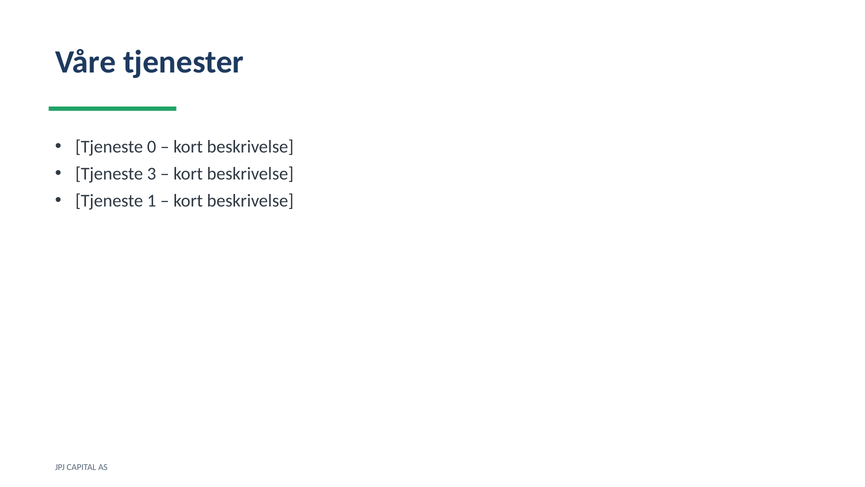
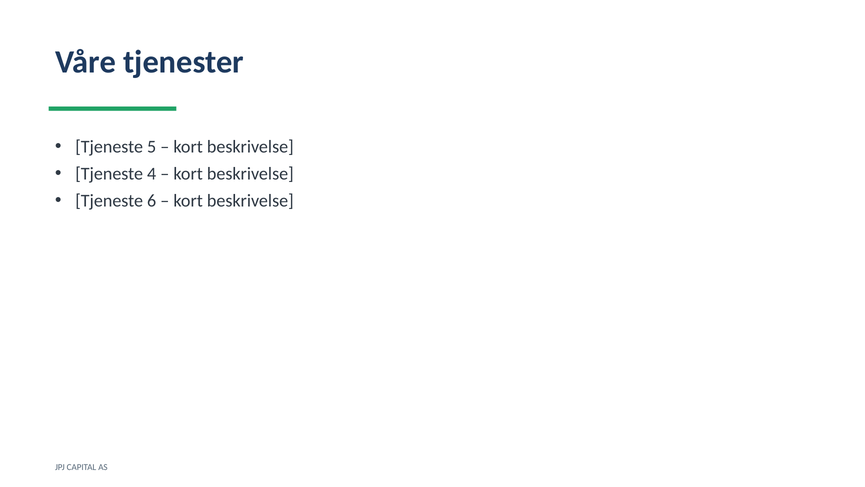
0: 0 -> 5
3: 3 -> 4
1: 1 -> 6
